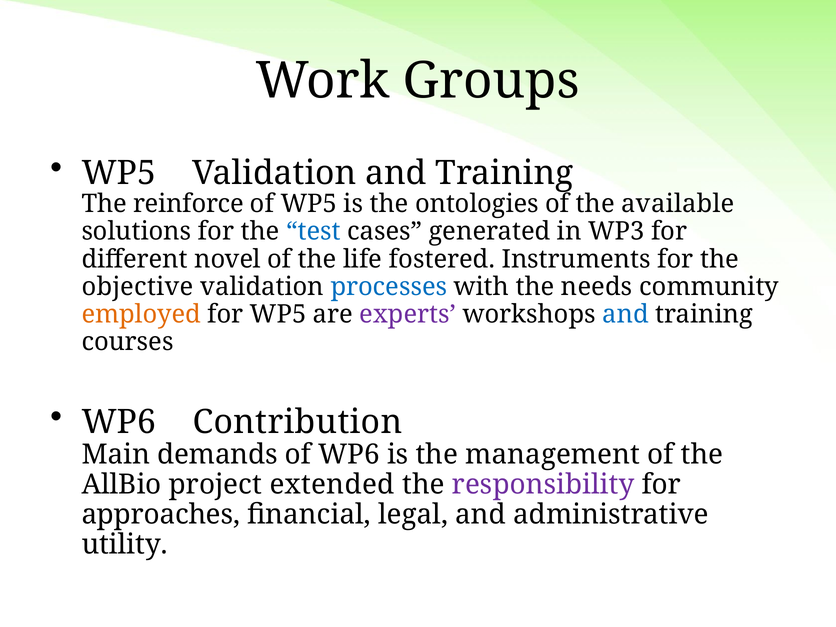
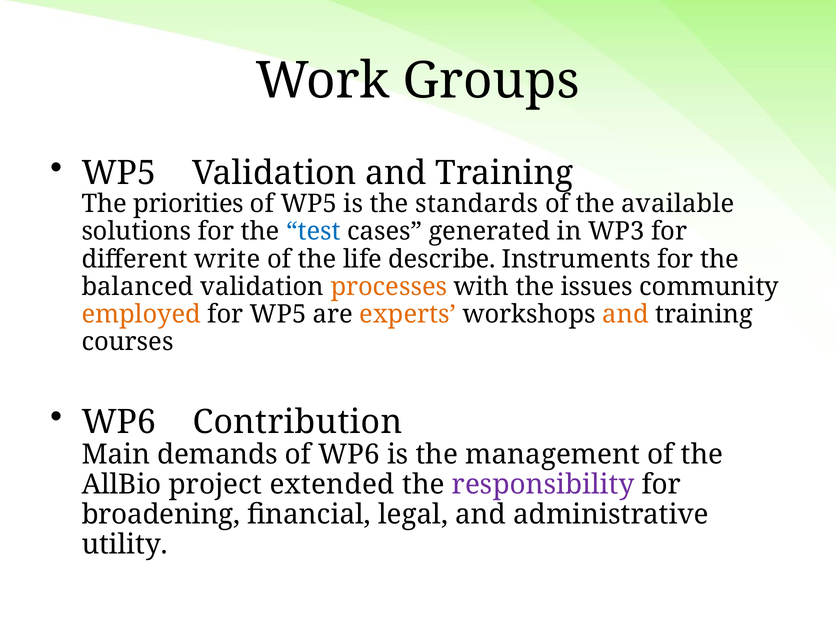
reinforce: reinforce -> priorities
ontologies: ontologies -> standards
novel: novel -> write
fostered: fostered -> describe
objective: objective -> balanced
processes colour: blue -> orange
needs: needs -> issues
experts colour: purple -> orange
and at (626, 314) colour: blue -> orange
approaches: approaches -> broadening
